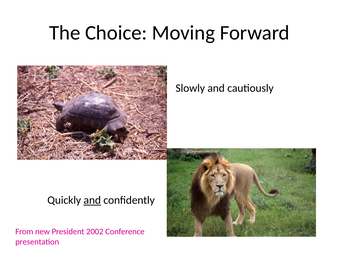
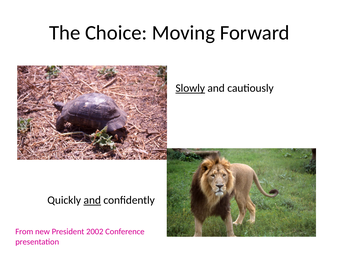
Slowly underline: none -> present
